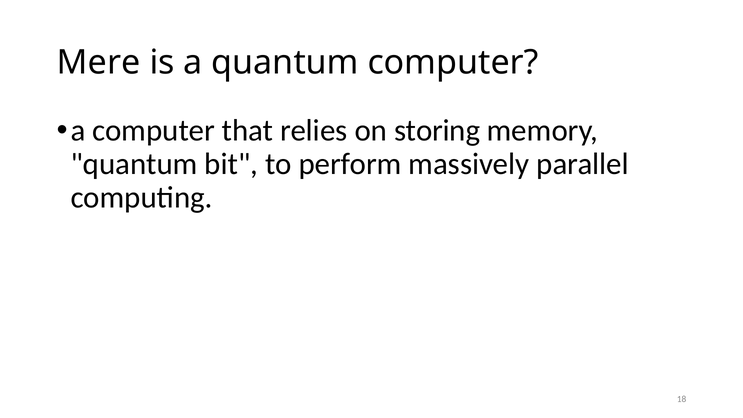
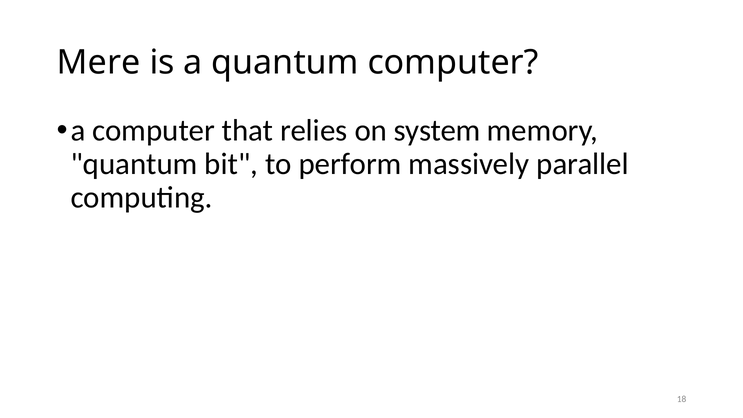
storing: storing -> system
